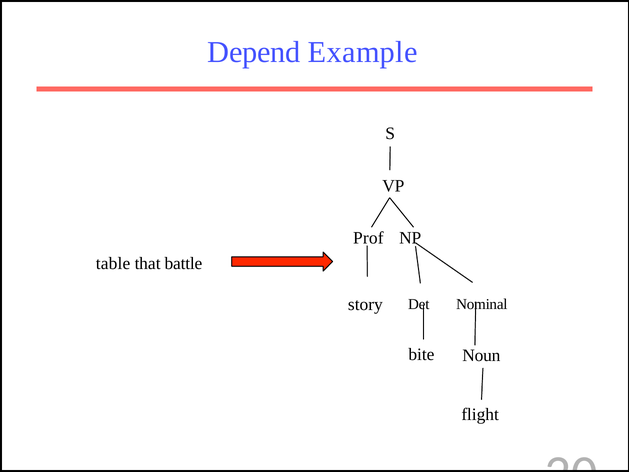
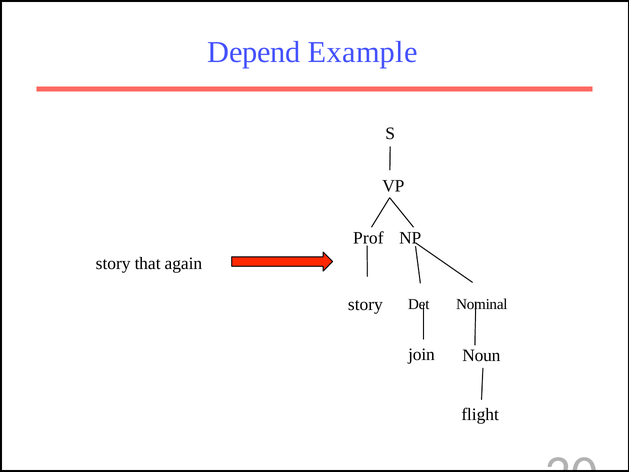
table at (113, 264): table -> story
battle: battle -> again
bite: bite -> join
